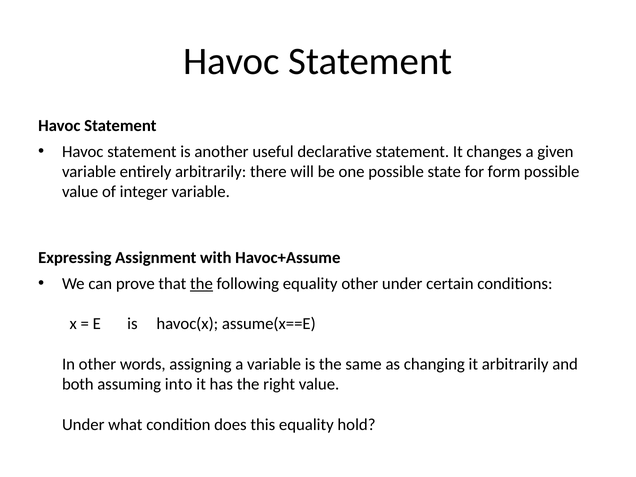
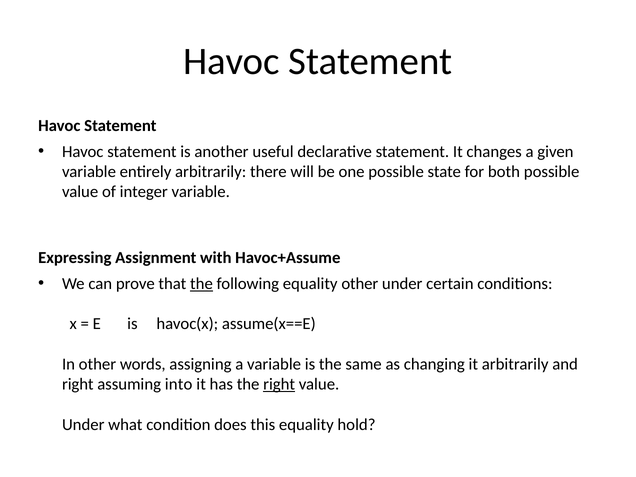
form: form -> both
both at (78, 384): both -> right
right at (279, 384) underline: none -> present
